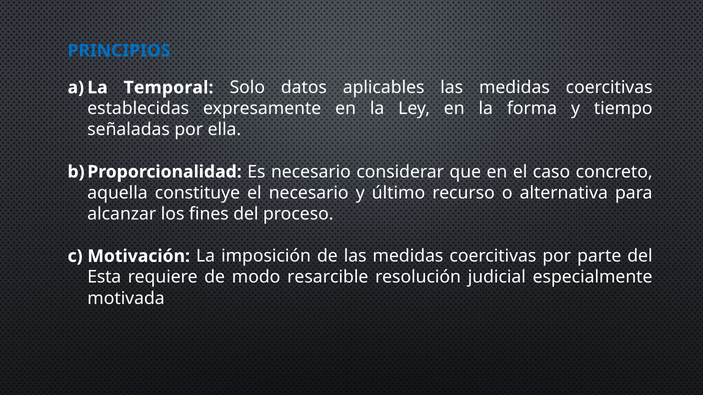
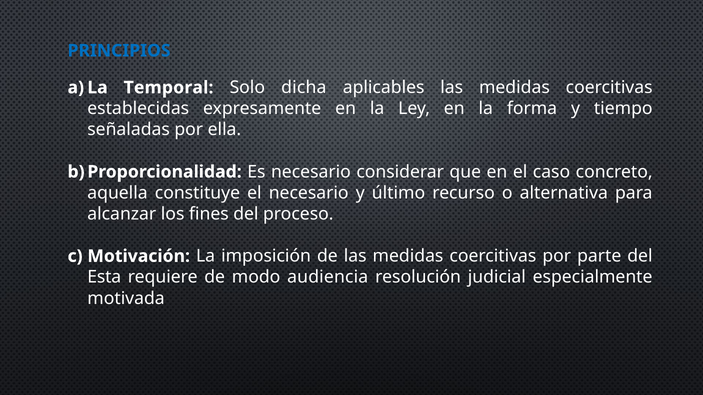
datos: datos -> dicha
resarcible: resarcible -> audiencia
